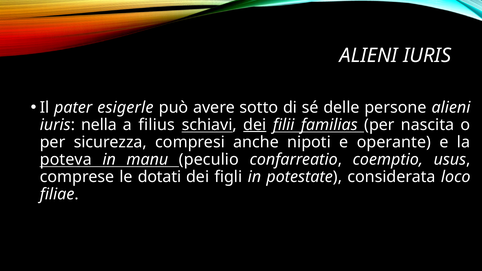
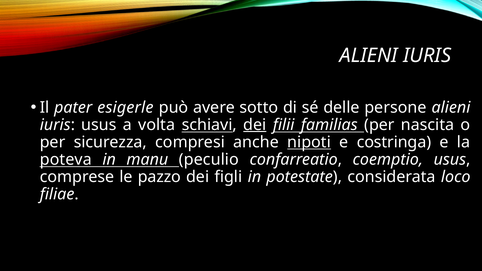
iuris nella: nella -> usus
filius: filius -> volta
nipoti underline: none -> present
operante: operante -> costringa
dotati: dotati -> pazzo
